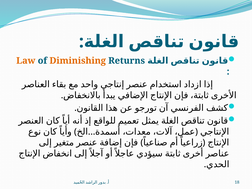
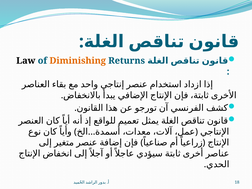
Law colour: orange -> black
